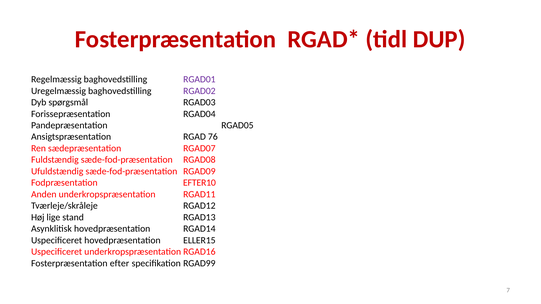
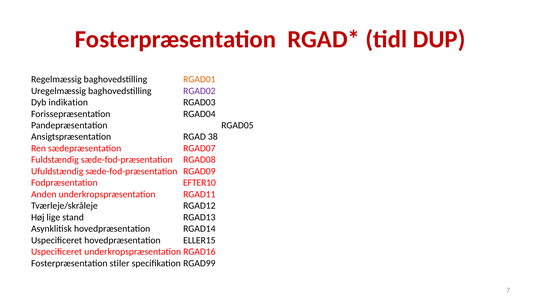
RGAD01 colour: purple -> orange
spørgsmål: spørgsmål -> indikation
76: 76 -> 38
efter: efter -> stiler
